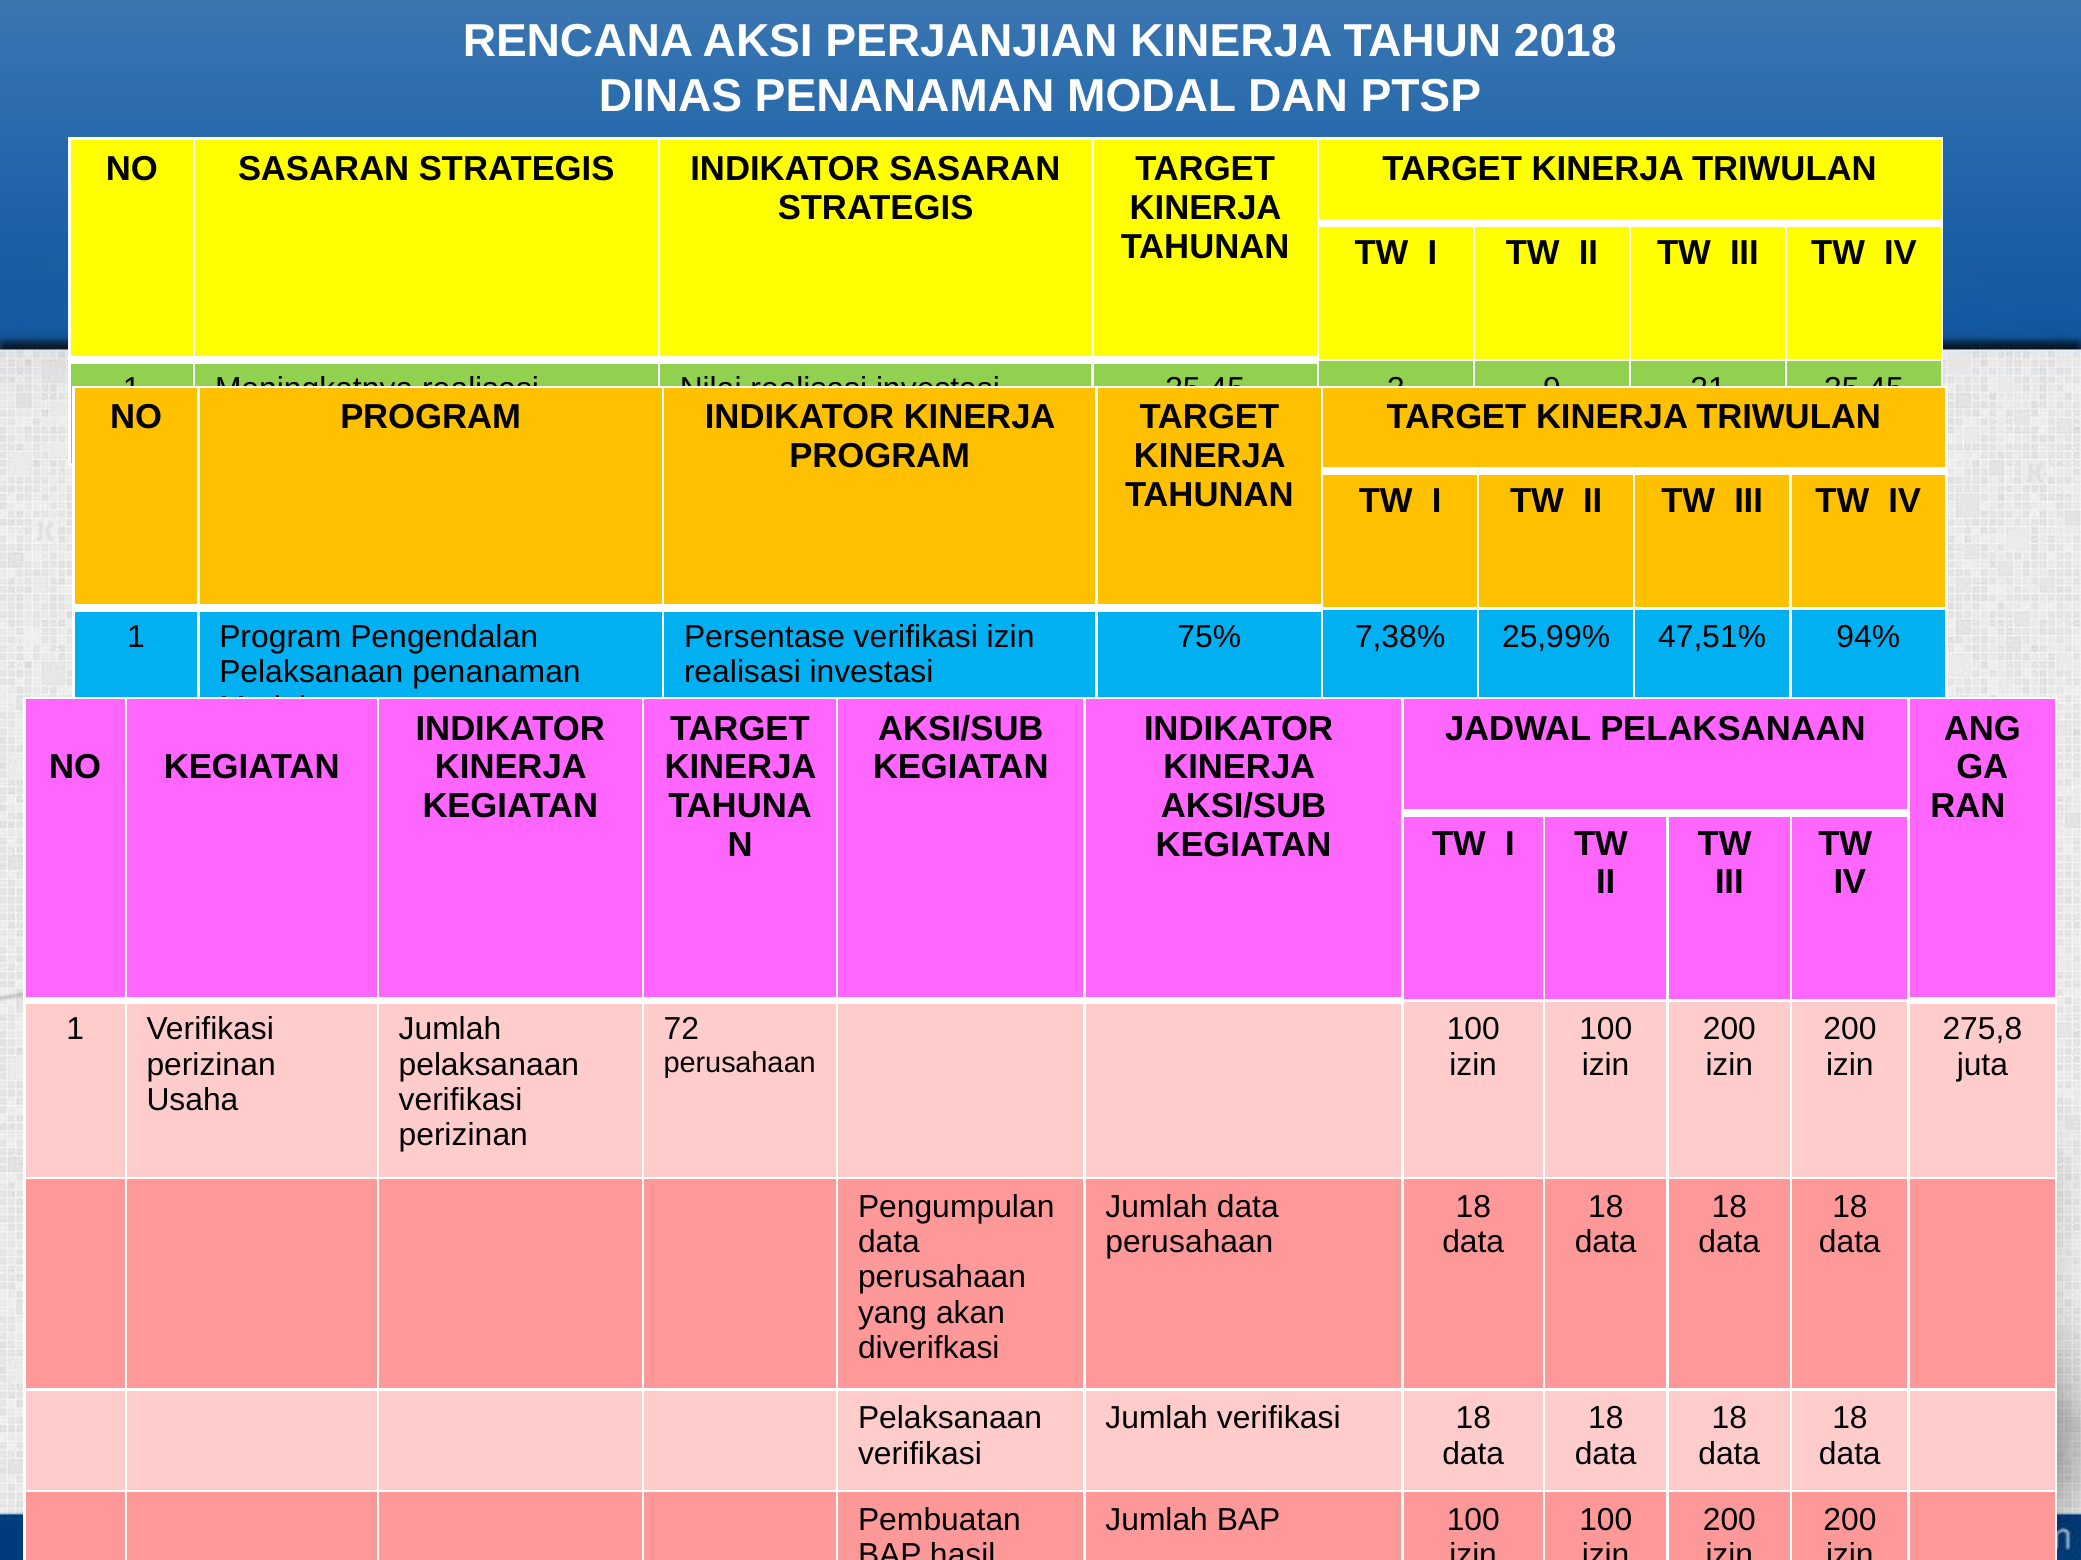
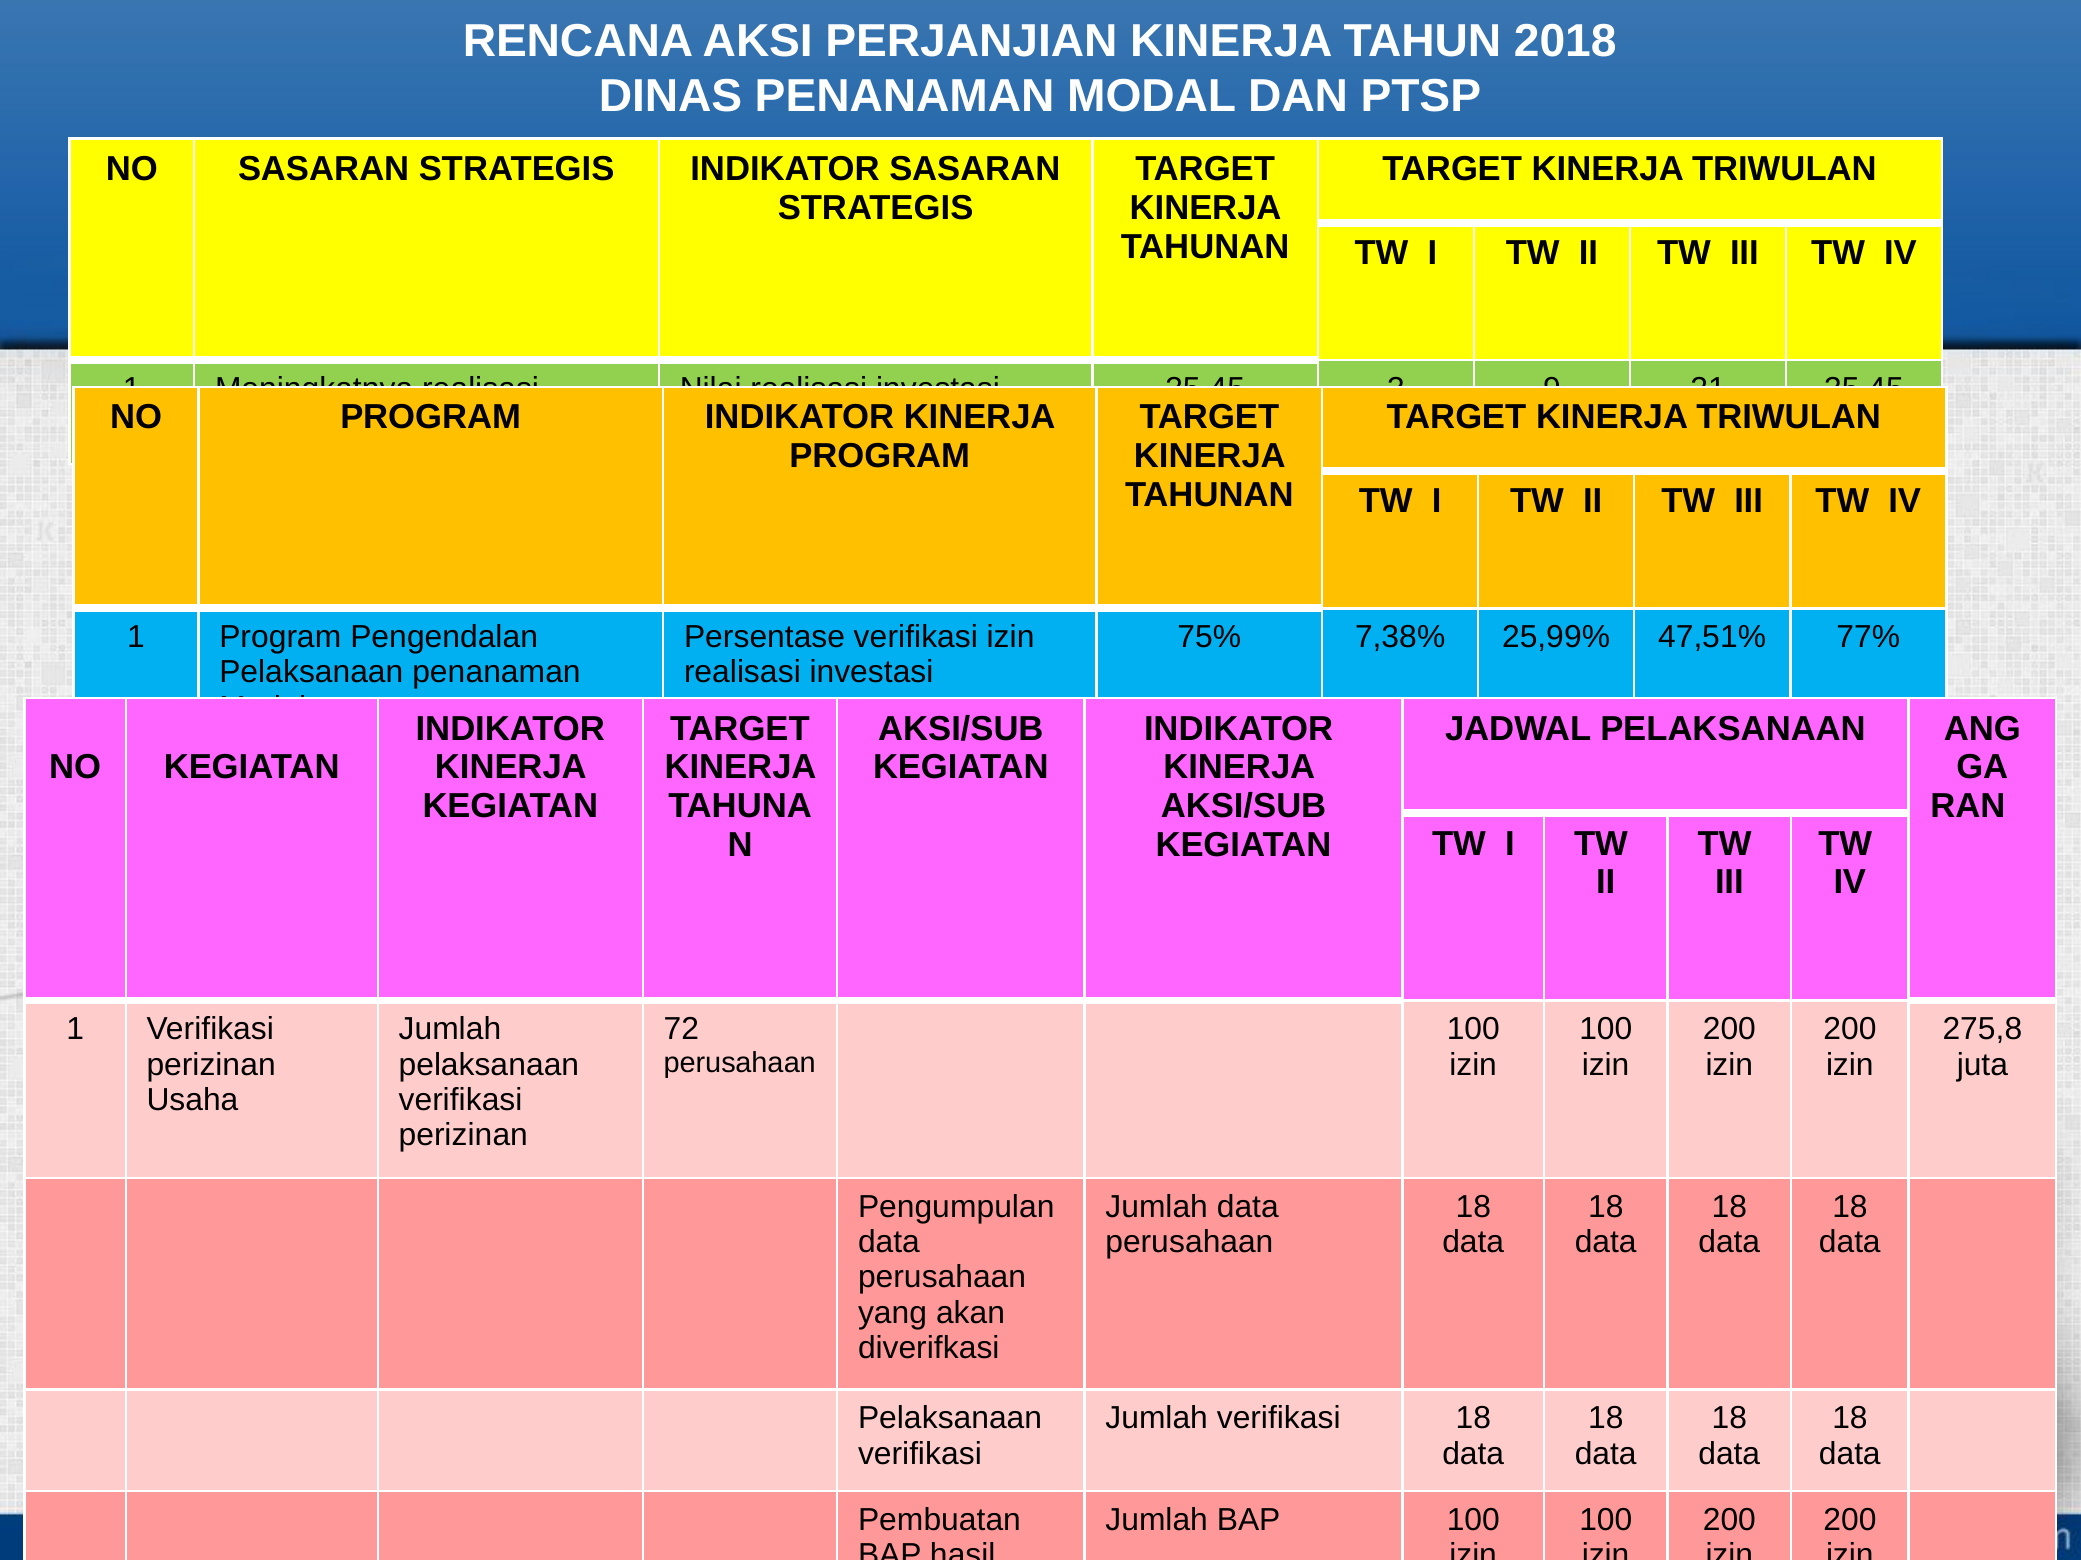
94%: 94% -> 77%
